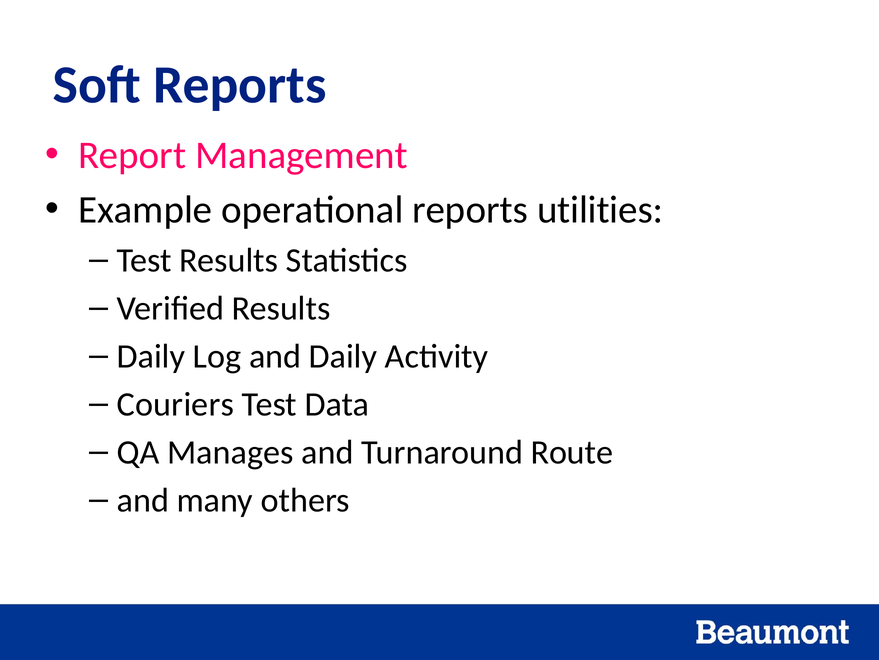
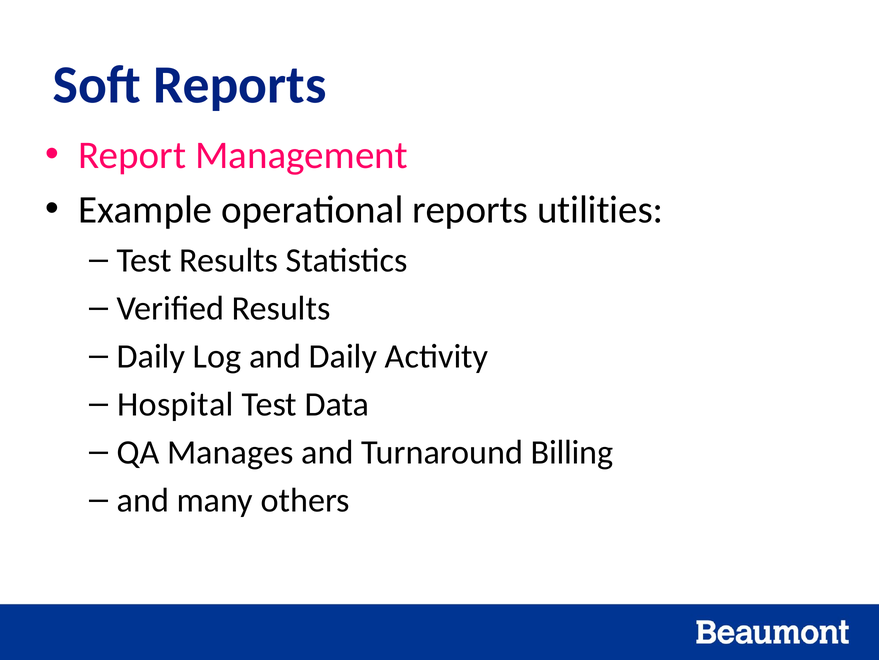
Couriers: Couriers -> Hospital
Route: Route -> Billing
